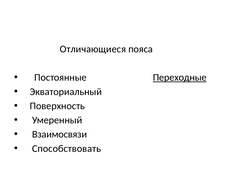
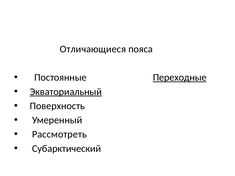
Экваториальный underline: none -> present
Взаимосвязи: Взаимосвязи -> Рассмотреть
Способствовать: Способствовать -> Субарктический
